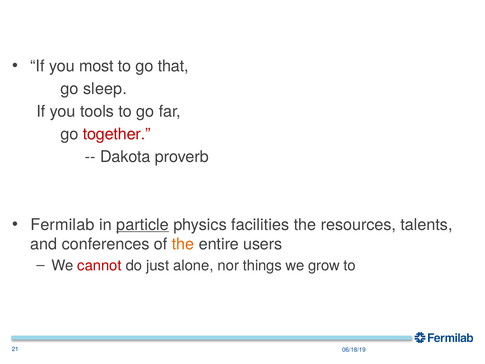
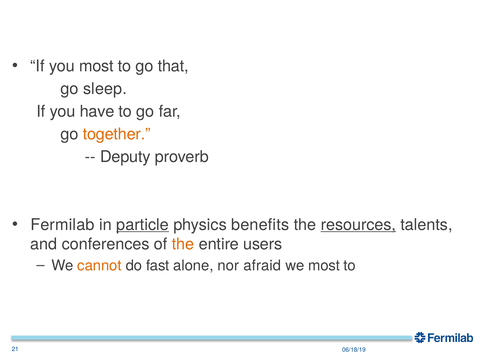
tools: tools -> have
together colour: red -> orange
Dakota: Dakota -> Deputy
facilities: facilities -> benefits
resources underline: none -> present
cannot colour: red -> orange
just: just -> fast
things: things -> afraid
we grow: grow -> most
